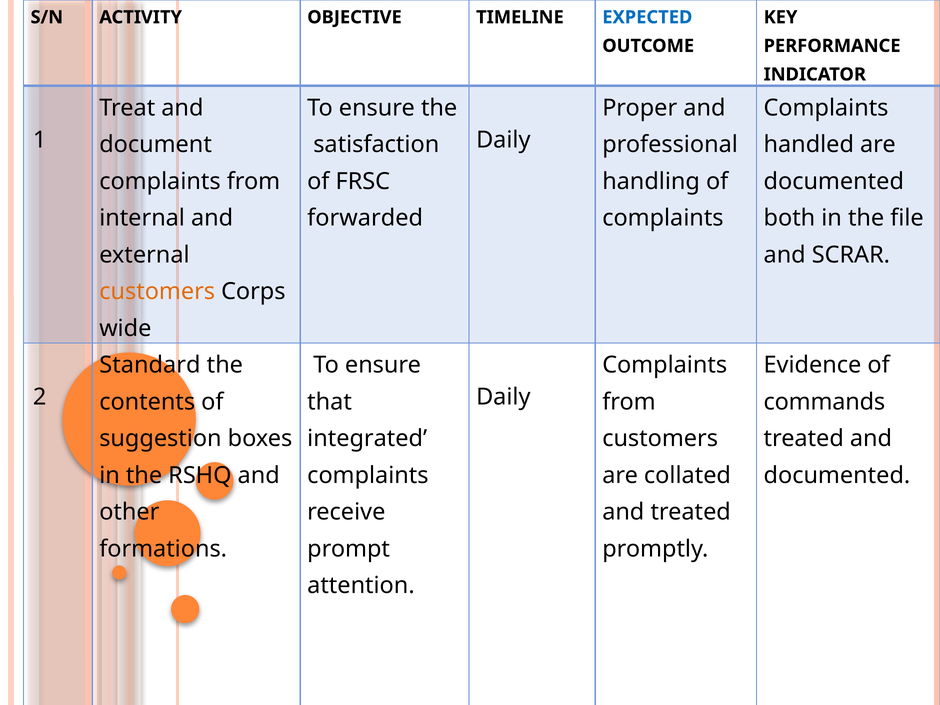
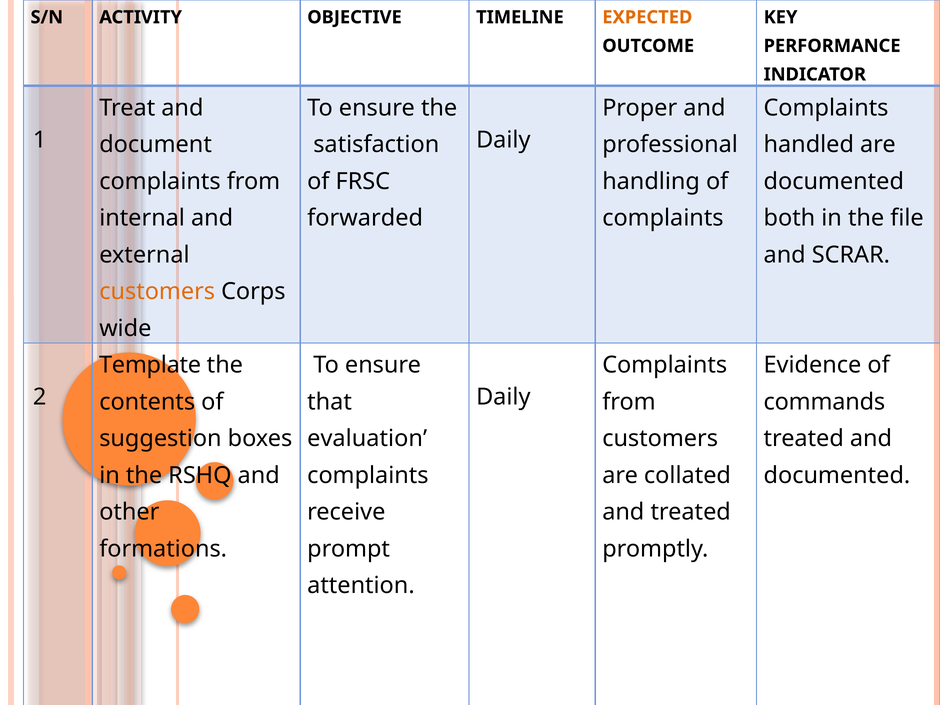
EXPECTED colour: blue -> orange
Standard: Standard -> Template
integrated: integrated -> evaluation
